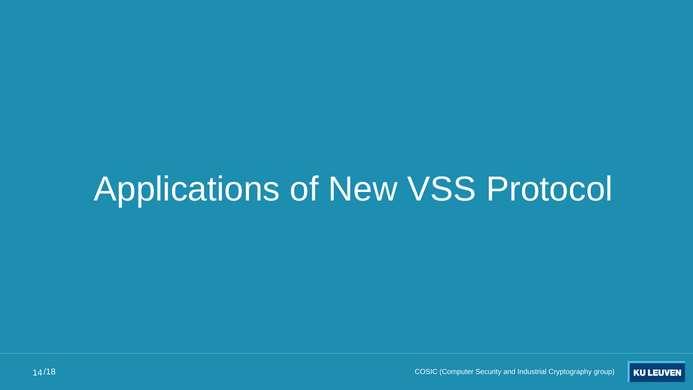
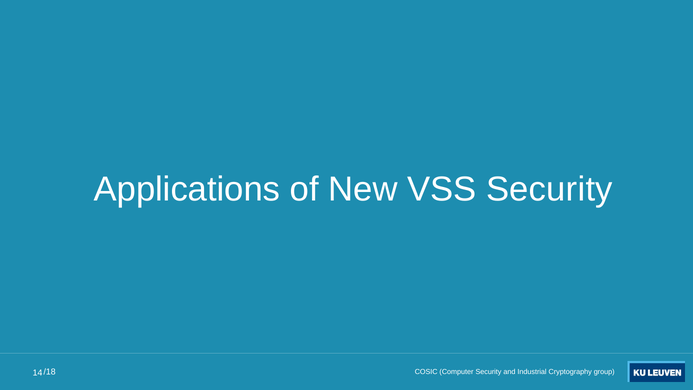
VSS Protocol: Protocol -> Security
